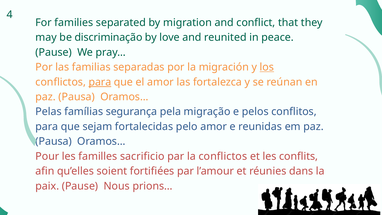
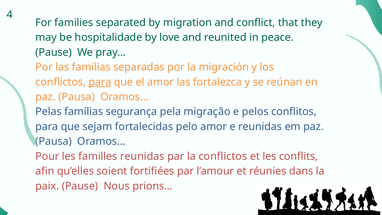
discriminação: discriminação -> hospitalidade
los underline: present -> none
familles sacrificio: sacrificio -> reunidas
